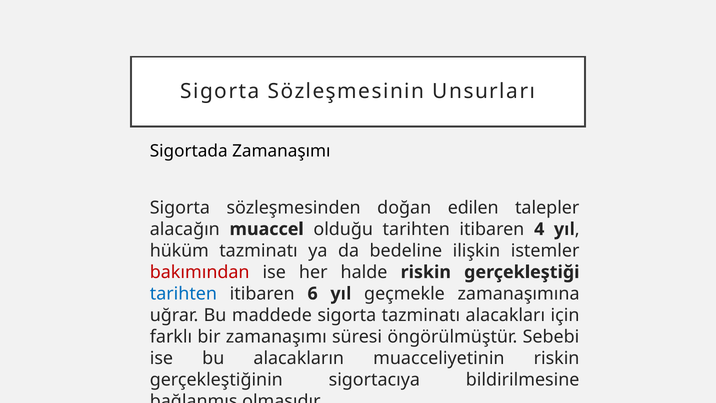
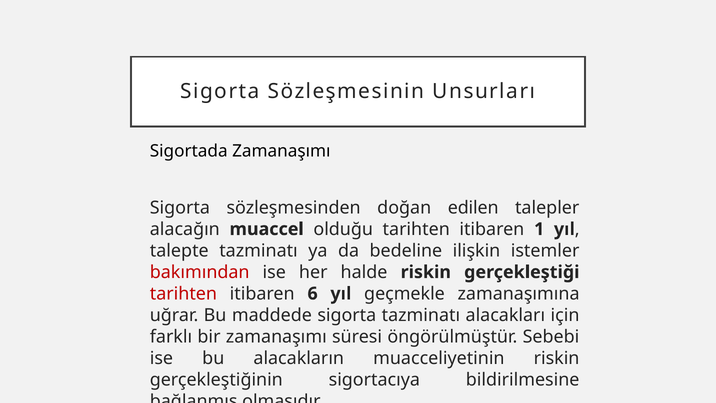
4: 4 -> 1
hüküm: hüküm -> talepte
tarihten at (183, 293) colour: blue -> red
